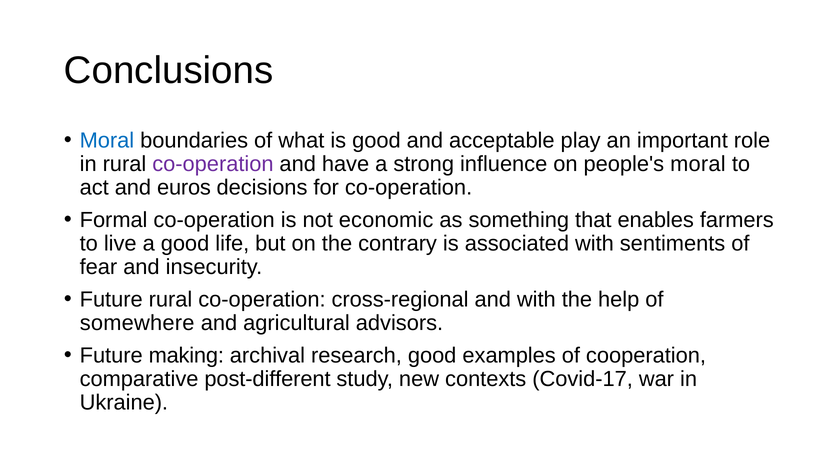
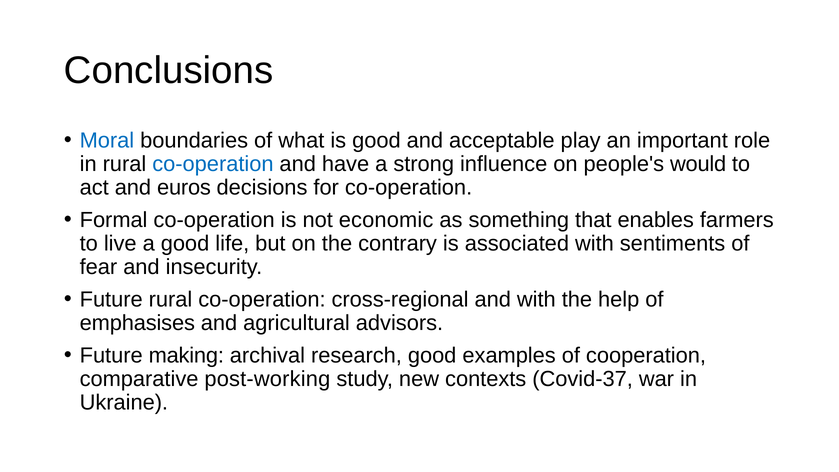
co-operation at (213, 164) colour: purple -> blue
people's moral: moral -> would
somewhere: somewhere -> emphasises
post-different: post-different -> post-working
Covid-17: Covid-17 -> Covid-37
